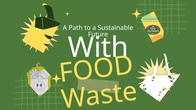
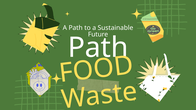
With at (98, 48): With -> Path
